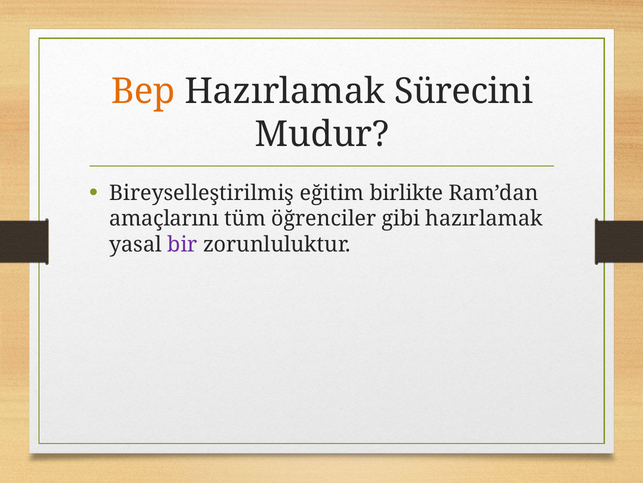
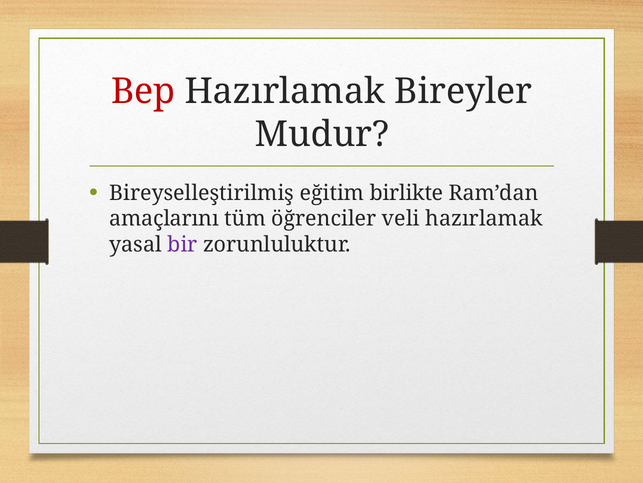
Bep colour: orange -> red
Sürecini: Sürecini -> Bireyler
gibi: gibi -> veli
